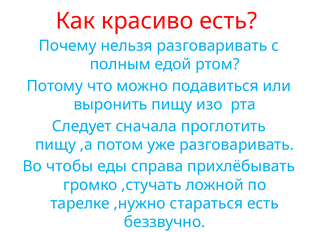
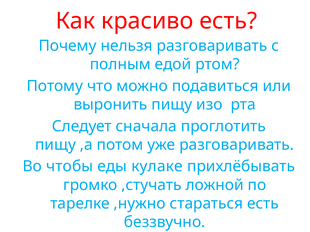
справа: справа -> кулаке
